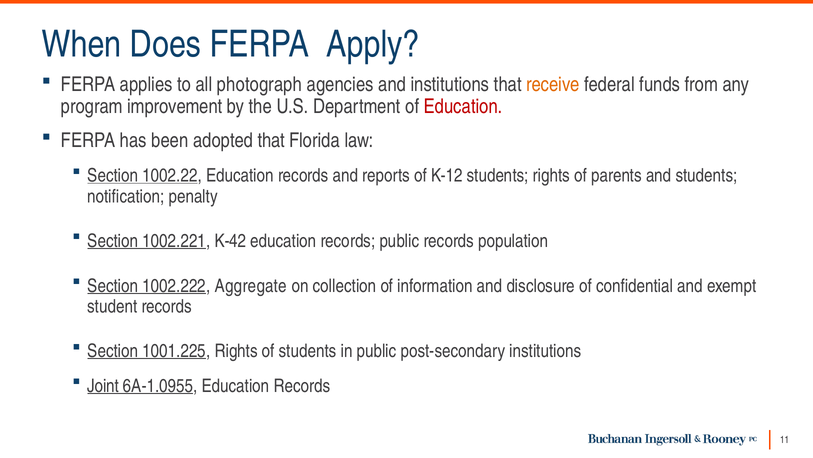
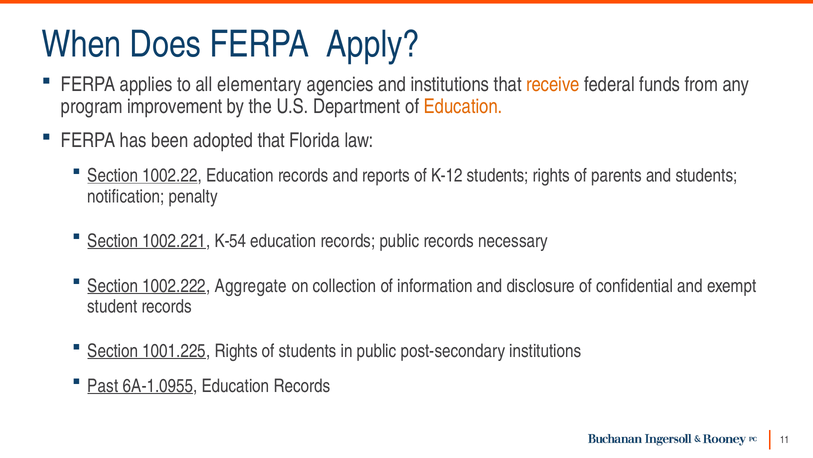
photograph: photograph -> elementary
Education at (463, 107) colour: red -> orange
K-42: K-42 -> K-54
population: population -> necessary
Joint: Joint -> Past
